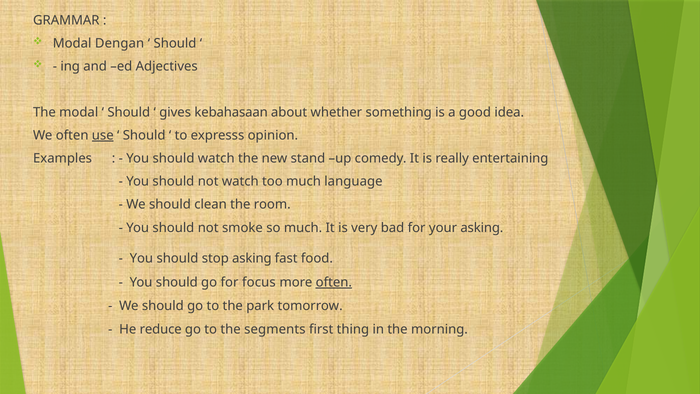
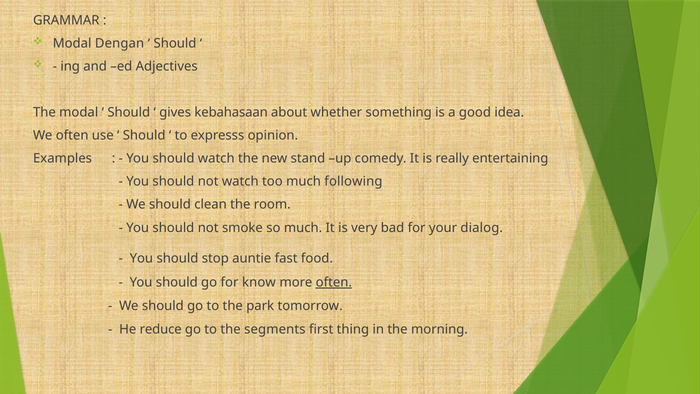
use underline: present -> none
language: language -> following
your asking: asking -> dialog
stop asking: asking -> auntie
focus: focus -> know
